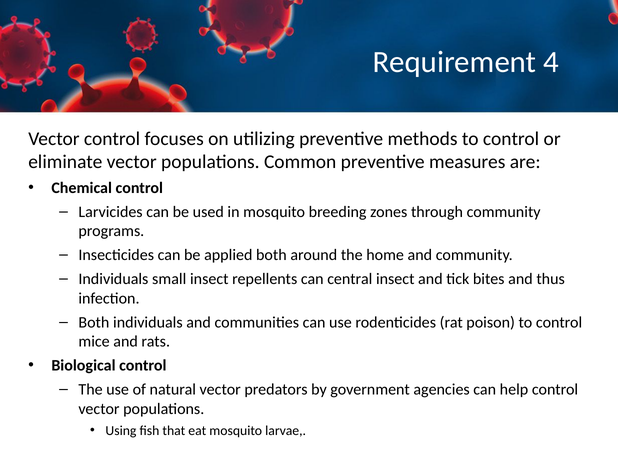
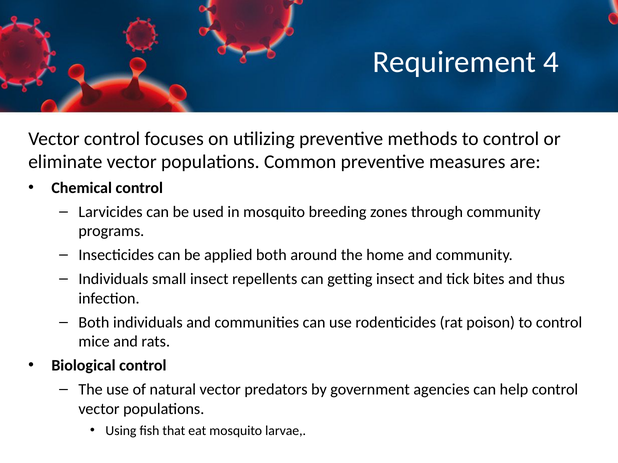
central: central -> getting
